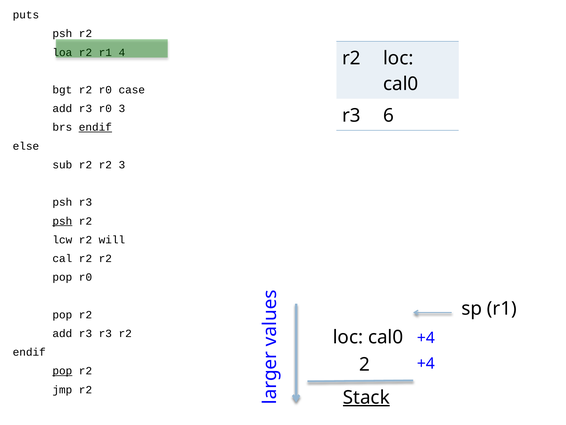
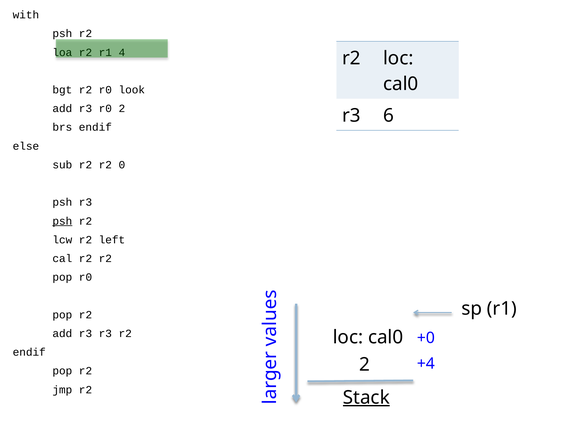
puts: puts -> with
case: case -> look
r0 3: 3 -> 2
endif at (95, 127) underline: present -> none
r2 3: 3 -> 0
will: will -> left
+4 at (426, 337): +4 -> +0
pop at (62, 371) underline: present -> none
